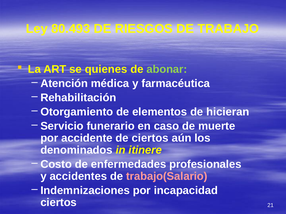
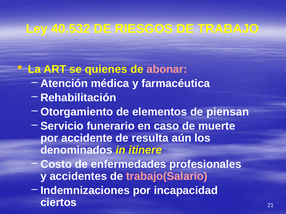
80.493: 80.493 -> 40.532
abonar colour: light green -> pink
hicieran: hicieran -> piensan
de ciertos: ciertos -> resulta
